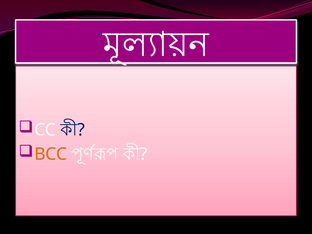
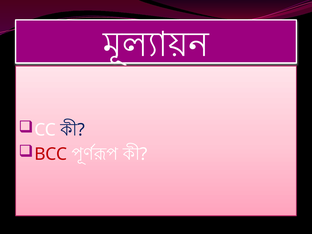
BCC colour: orange -> red
